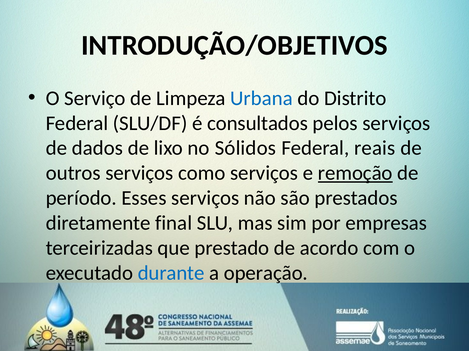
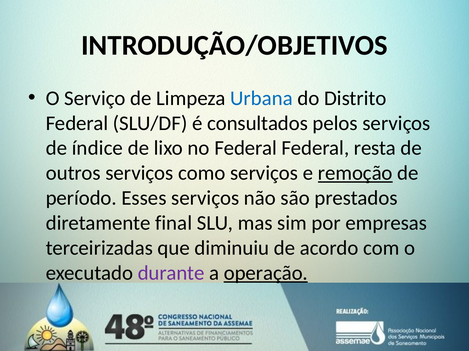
dados: dados -> índice
no Sólidos: Sólidos -> Federal
reais: reais -> resta
prestado: prestado -> diminuiu
durante colour: blue -> purple
operação underline: none -> present
